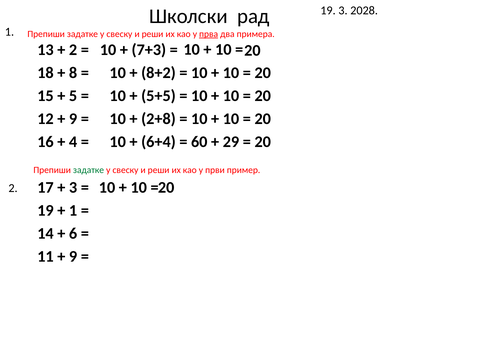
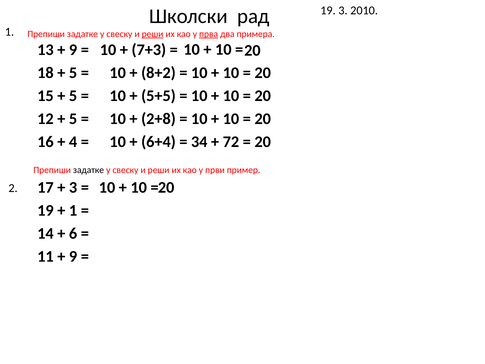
2028: 2028 -> 2010
реши at (153, 34) underline: none -> present
2 at (73, 50): 2 -> 9
8 at (73, 73): 8 -> 5
9 at (73, 119): 9 -> 5
60: 60 -> 34
29: 29 -> 72
задатке at (89, 170) colour: green -> black
